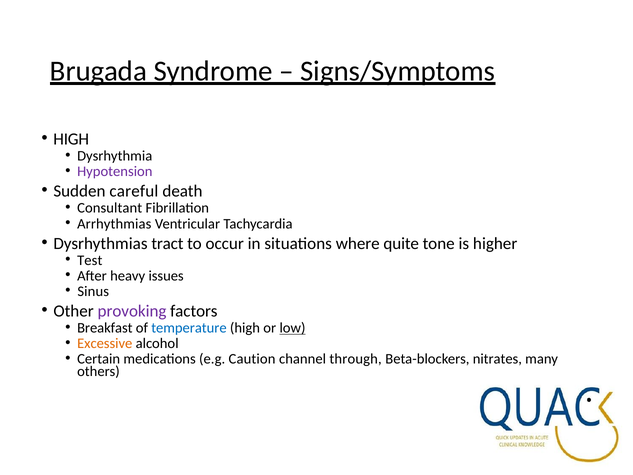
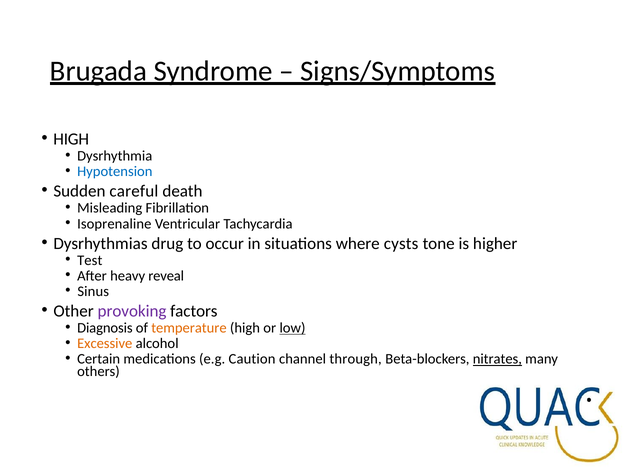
Hypotension colour: purple -> blue
Consultant: Consultant -> Misleading
Arrhythmias: Arrhythmias -> Isoprenaline
tract: tract -> drug
quite: quite -> cysts
issues: issues -> reveal
Breakfast: Breakfast -> Diagnosis
temperature colour: blue -> orange
nitrates underline: none -> present
